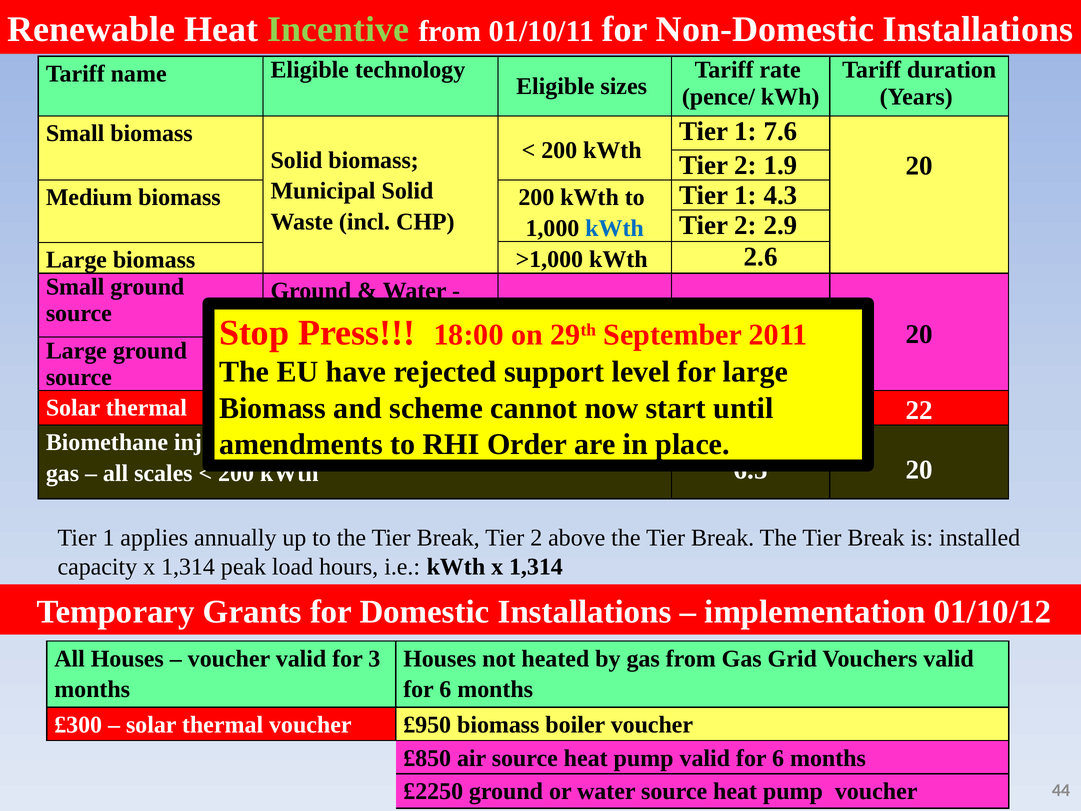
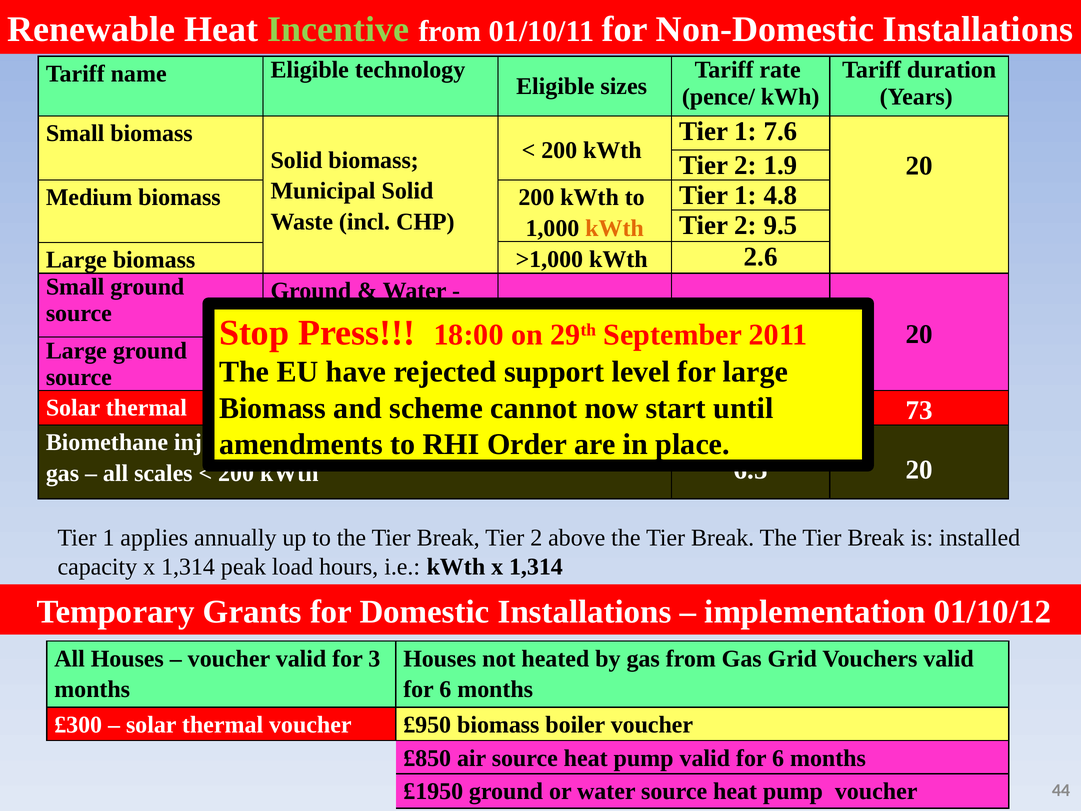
1 4.3: 4.3 -> 4.8
2.9: 2.9 -> 9.5
kWth at (615, 228) colour: blue -> orange
22: 22 -> 73
£2250: £2250 -> £1950
